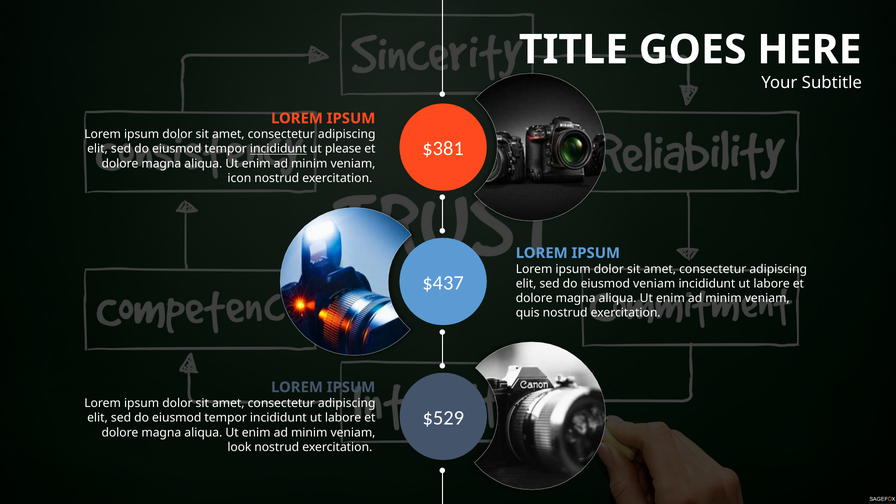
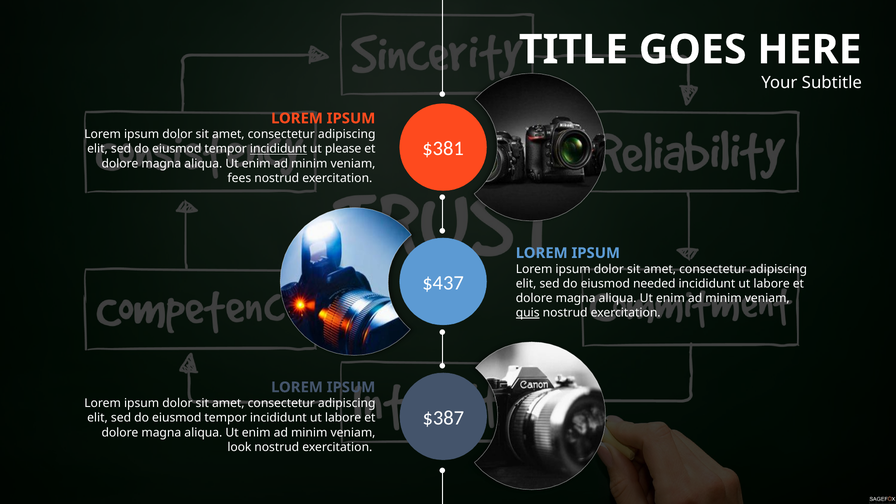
icon: icon -> fees
eiusmod veniam: veniam -> needed
quis underline: none -> present
$529: $529 -> $387
